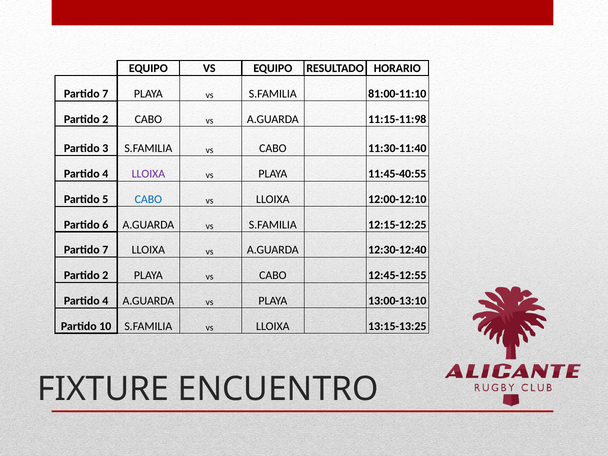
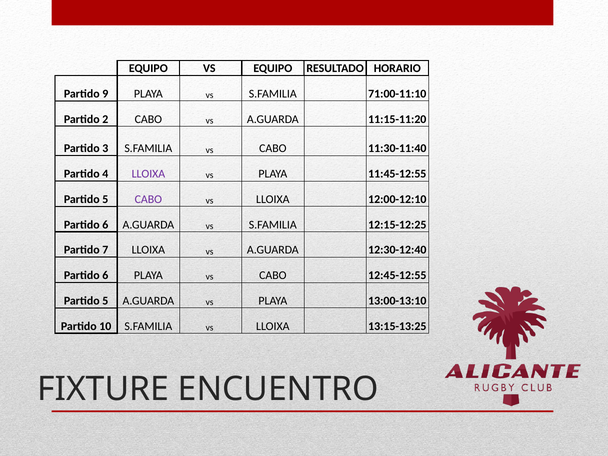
7 at (105, 94): 7 -> 9
81:00-11:10: 81:00-11:10 -> 71:00-11:10
11:15-11:98: 11:15-11:98 -> 11:15-11:20
11:45-40:55: 11:45-40:55 -> 11:45-12:55
CABO at (148, 199) colour: blue -> purple
2 at (105, 275): 2 -> 6
4 at (105, 301): 4 -> 5
